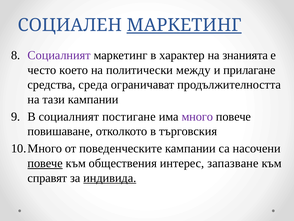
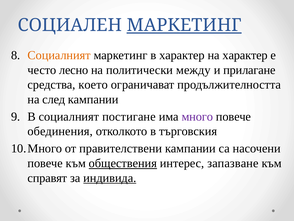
Социалният at (59, 55) colour: purple -> orange
на знанията: знанията -> характер
което: което -> лесно
среда: среда -> което
тази: тази -> след
повишаване: повишаване -> обединения
поведенческите: поведенческите -> правителствени
повече at (45, 163) underline: present -> none
обществения underline: none -> present
